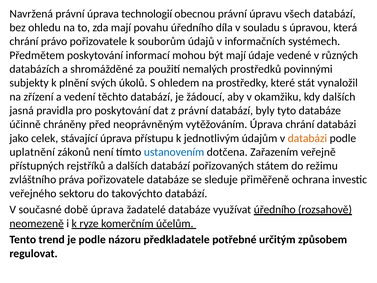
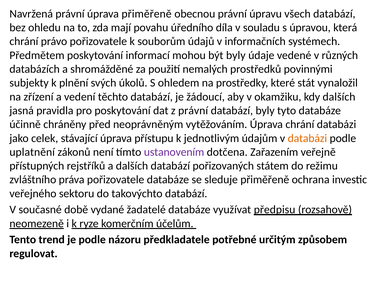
úprava technologií: technologií -> přiměřeně
být mají: mají -> byly
ustanovením colour: blue -> purple
době úprava: úprava -> vydané
využívat úředního: úředního -> předpisu
